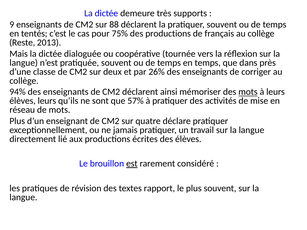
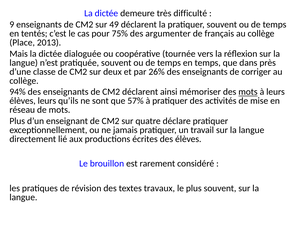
supports: supports -> difficulté
88: 88 -> 49
des productions: productions -> argumenter
Reste: Reste -> Place
est underline: present -> none
rapport: rapport -> travaux
